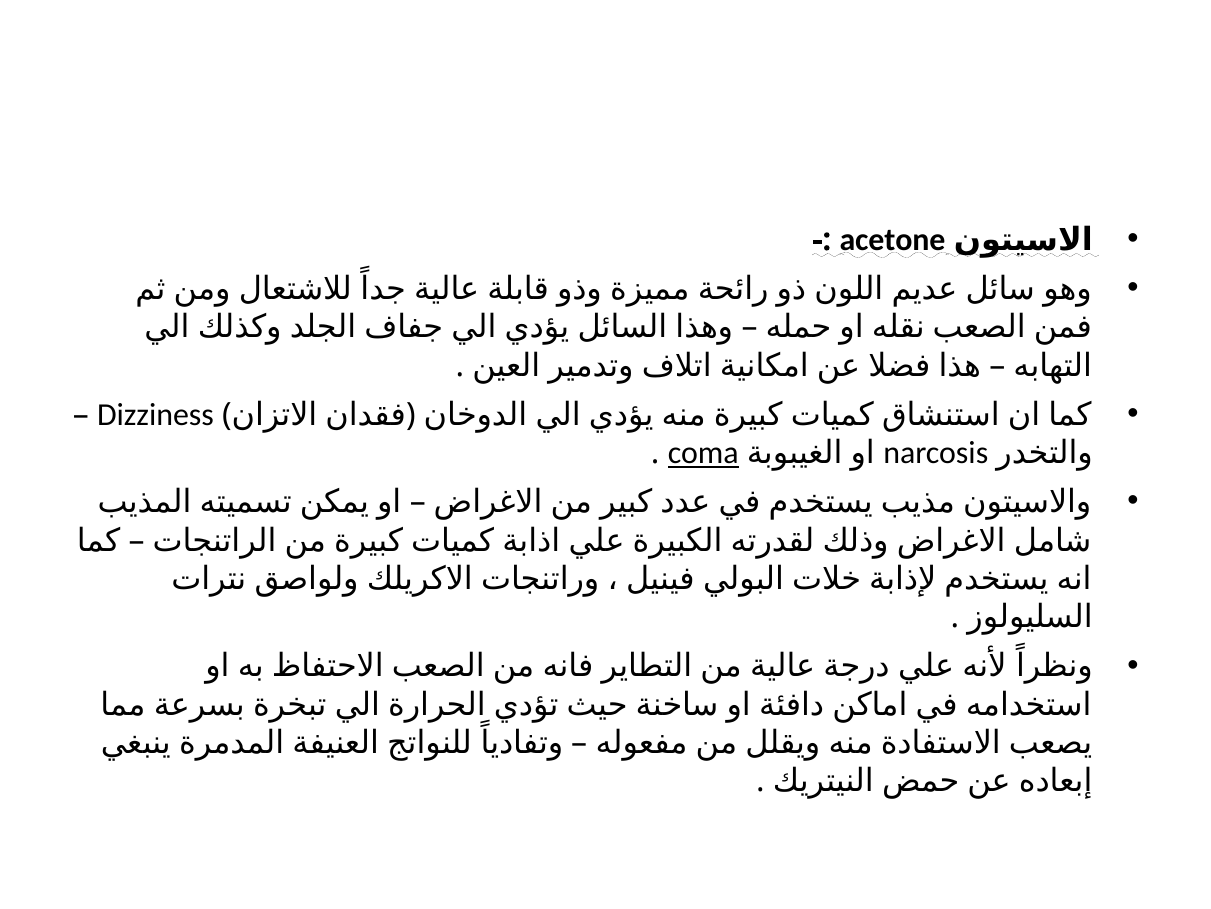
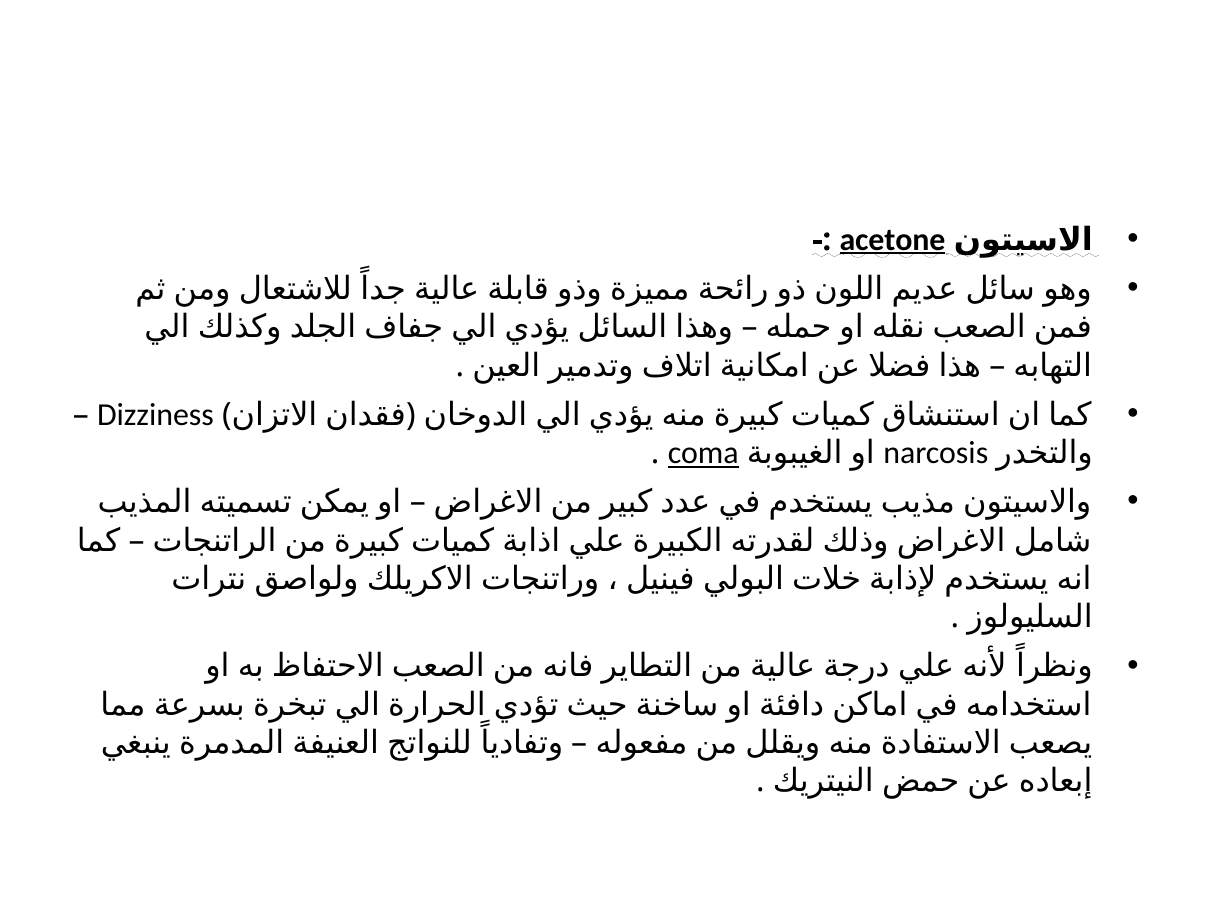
acetone underline: none -> present
